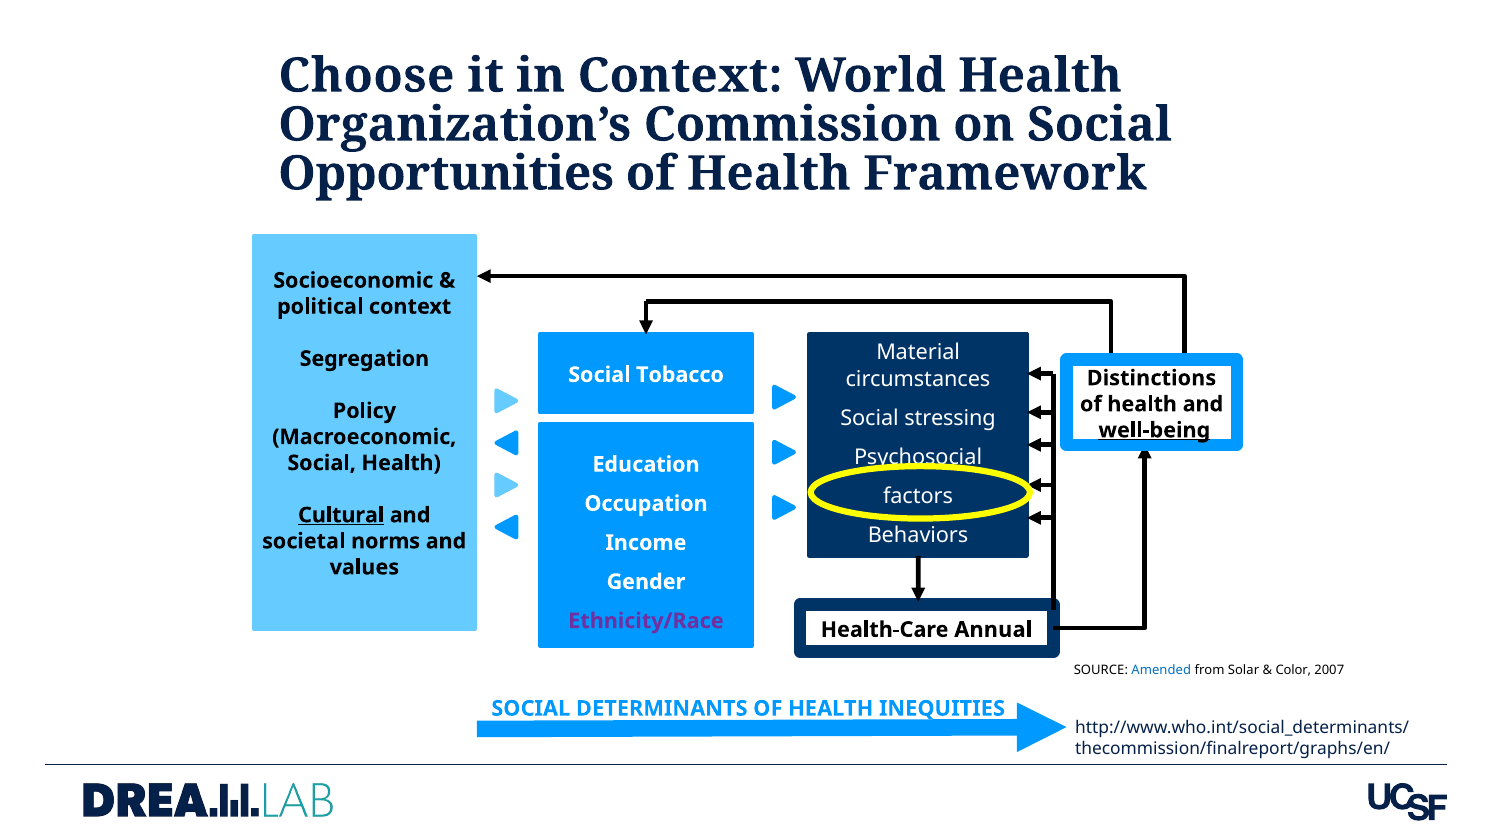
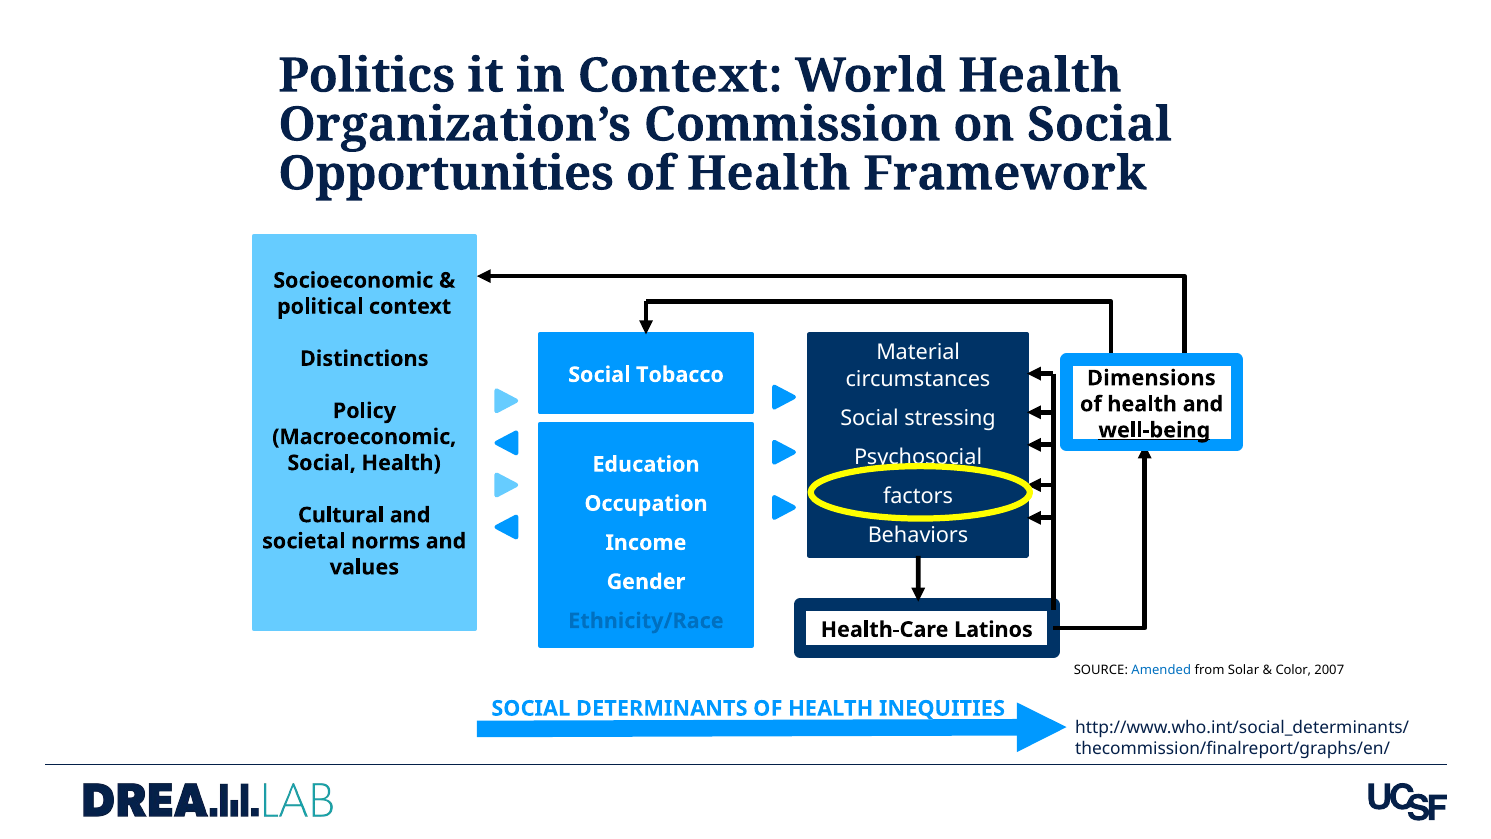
Choose: Choose -> Politics
Segregation: Segregation -> Distinctions
Distinctions: Distinctions -> Dimensions
Cultural underline: present -> none
Ethnicity/Race colour: purple -> blue
Annual: Annual -> Latinos
